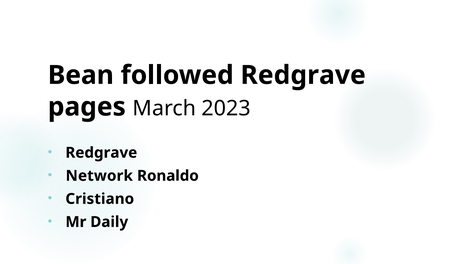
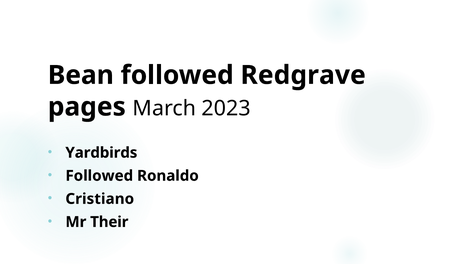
Redgrave at (101, 152): Redgrave -> Yardbirds
Network at (99, 175): Network -> Followed
Daily: Daily -> Their
